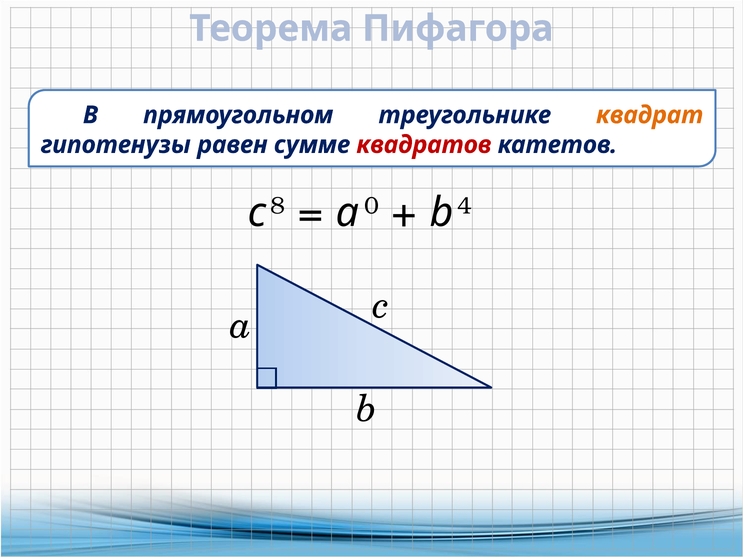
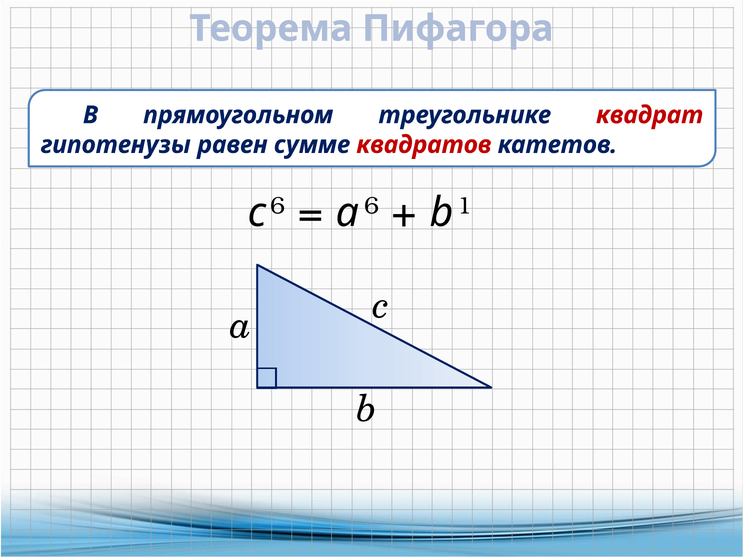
квадрат colour: orange -> red
c 8: 8 -> 6
a 0: 0 -> 6
4: 4 -> 1
